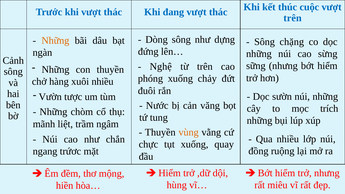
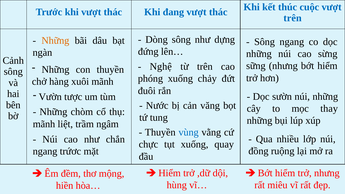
Sông chặng: chặng -> ngang
xuôi nhiều: nhiều -> mãnh
trích: trích -> thay
vùng colour: orange -> blue
